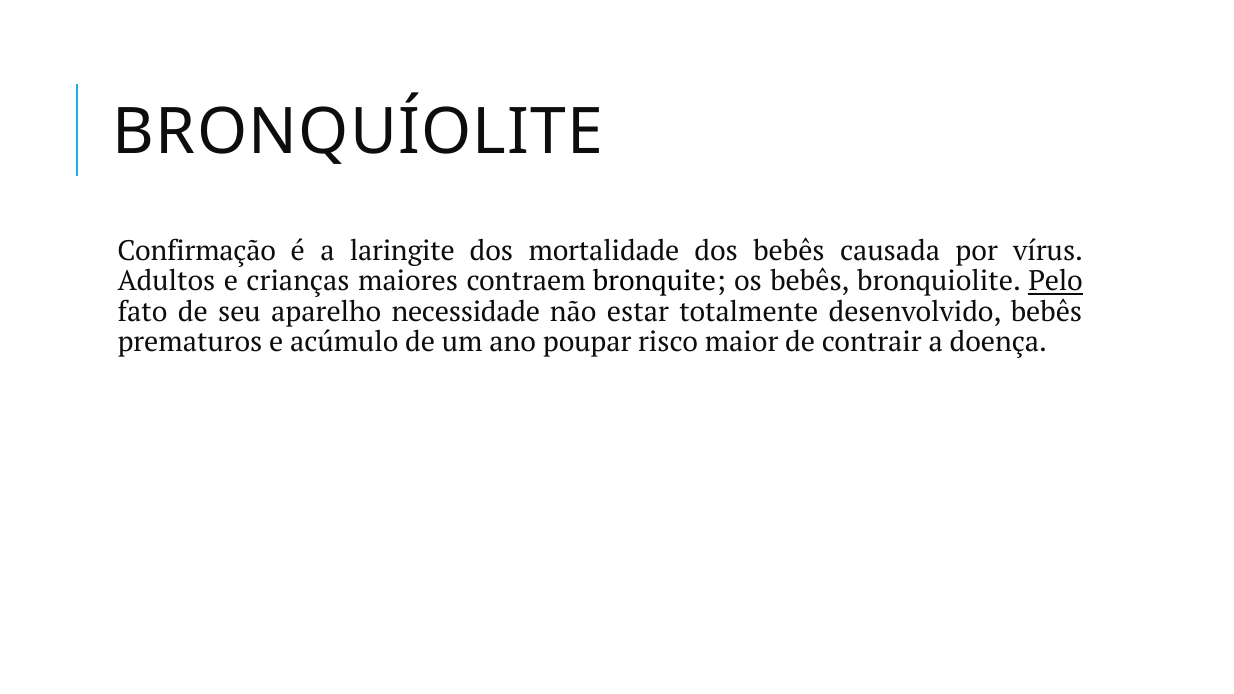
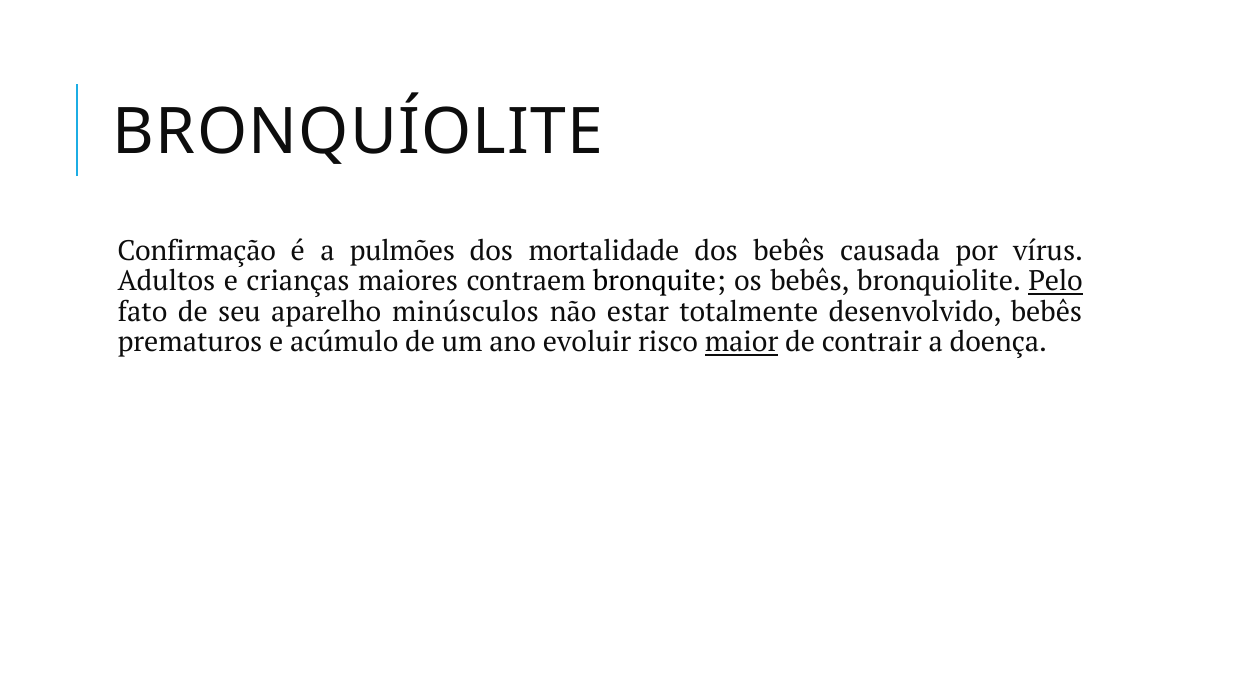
laringite: laringite -> pulmões
necessidade: necessidade -> minúsculos
poupar: poupar -> evoluir
maior underline: none -> present
